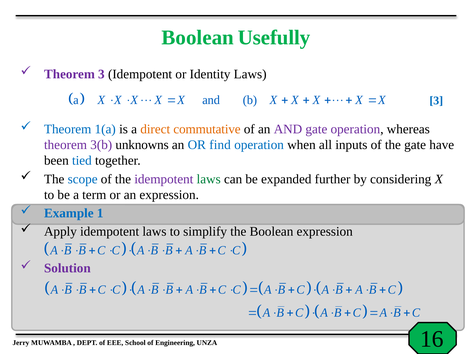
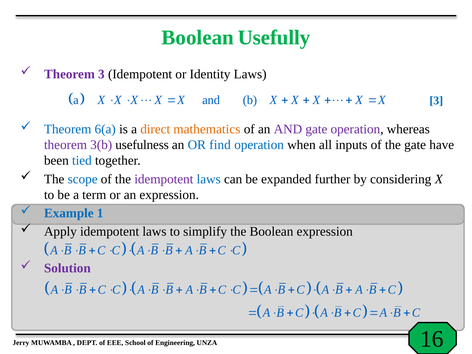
1(a: 1(a -> 6(a
commutative: commutative -> mathematics
unknowns: unknowns -> usefulness
laws at (209, 179) colour: green -> blue
